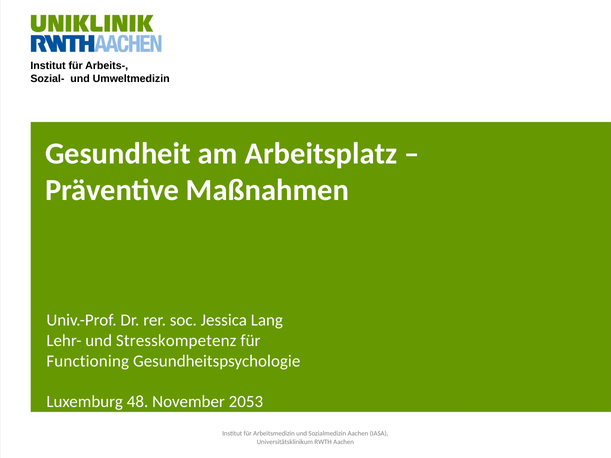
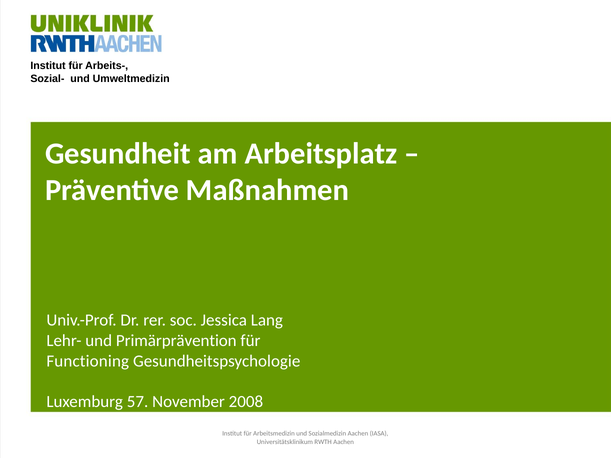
Stresskompetenz: Stresskompetenz -> Primärprävention
48: 48 -> 57
2053: 2053 -> 2008
